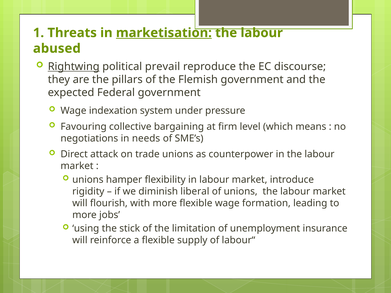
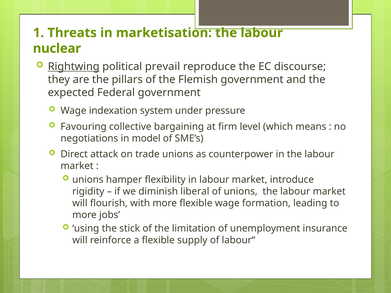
marketisation underline: present -> none
abused: abused -> nuclear
needs: needs -> model
